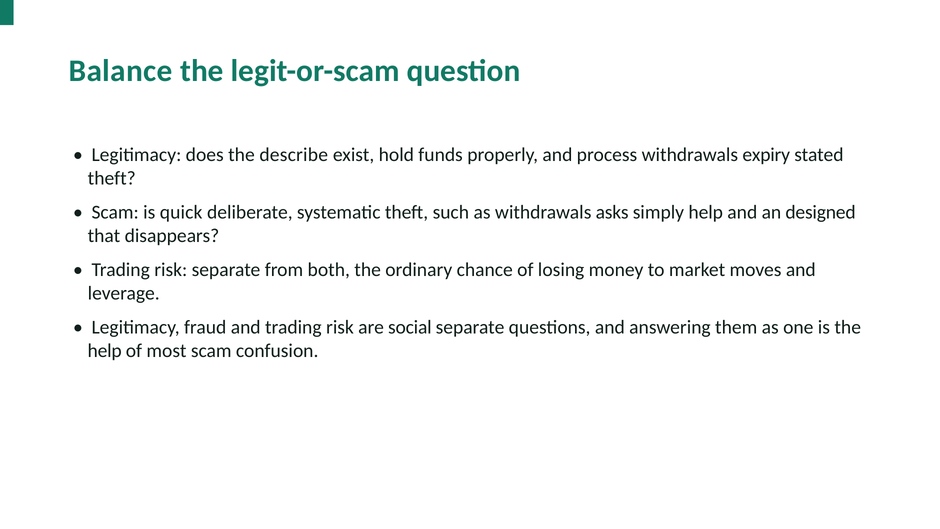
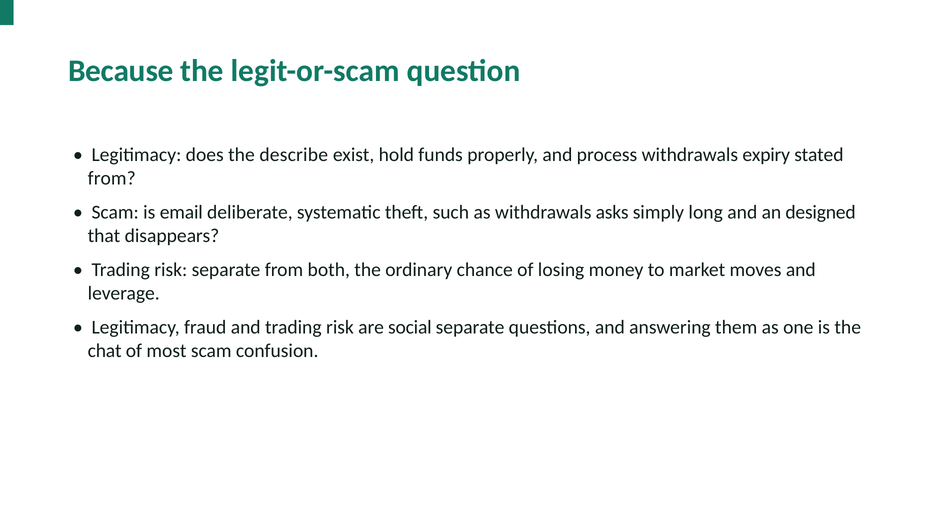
Balance: Balance -> Because
theft at (112, 178): theft -> from
quick: quick -> email
simply help: help -> long
help at (105, 351): help -> chat
